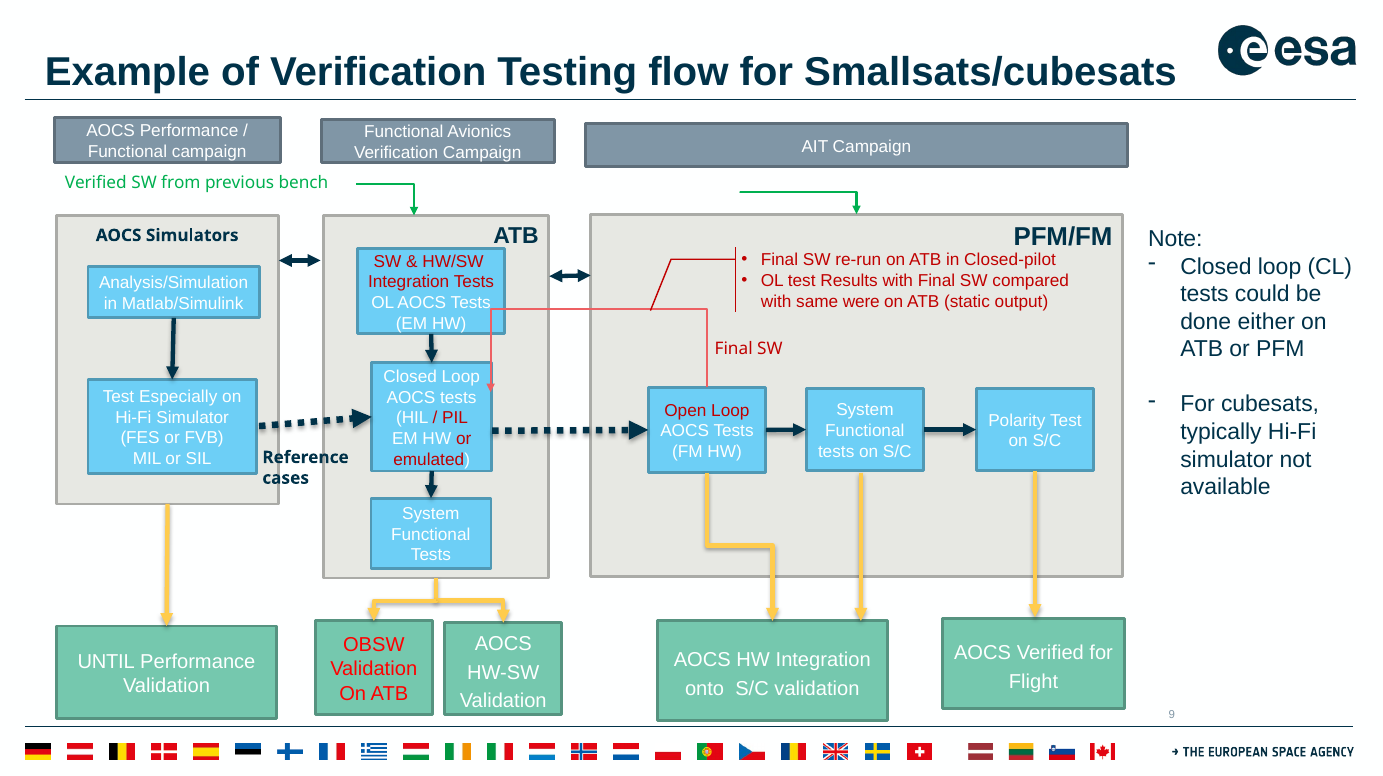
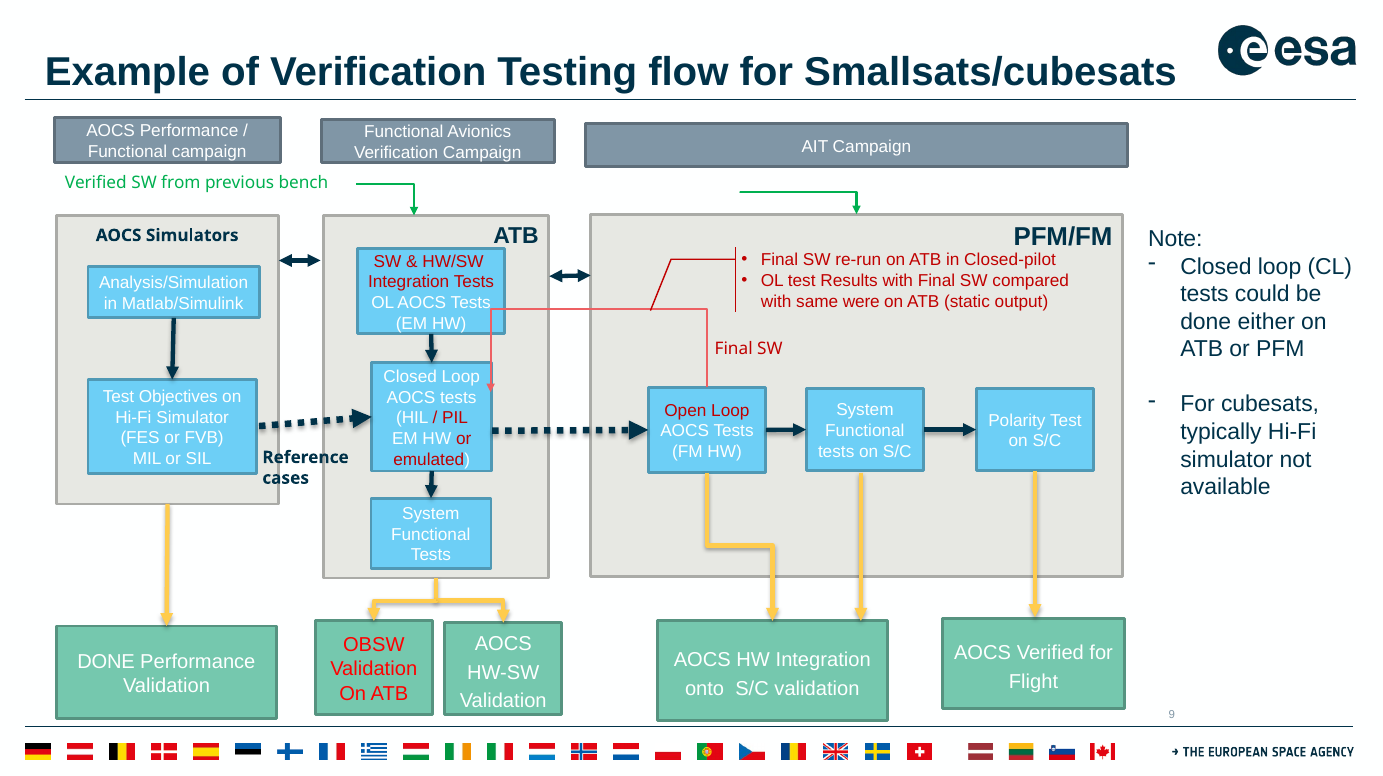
Especially: Especially -> Objectives
UNTIL at (106, 661): UNTIL -> DONE
